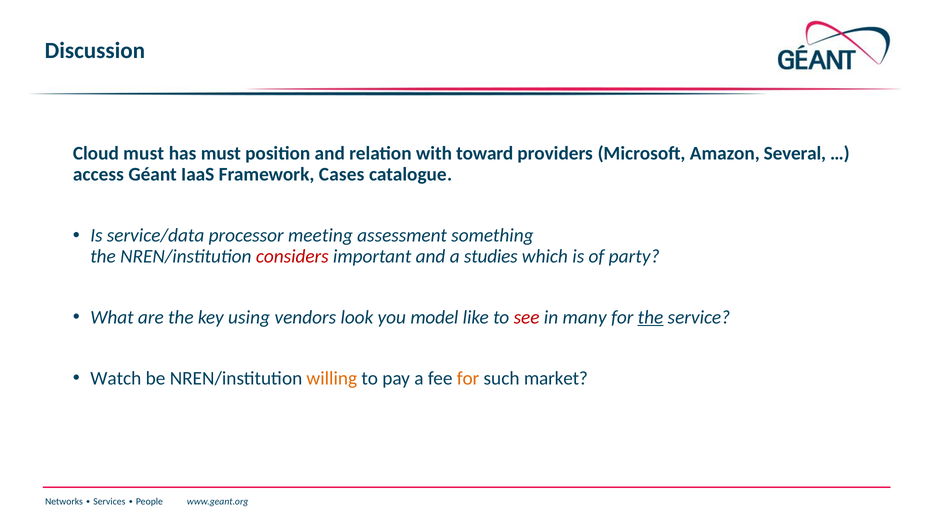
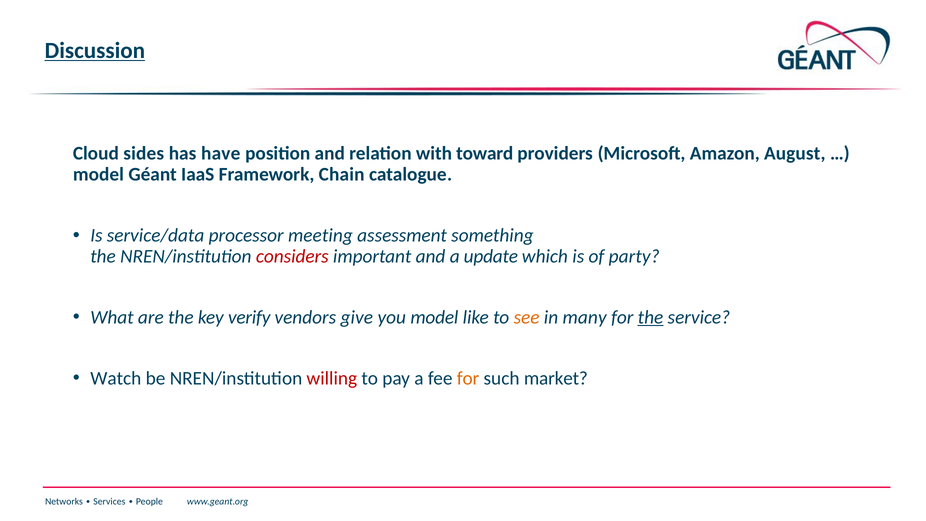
Discussion underline: none -> present
Cloud must: must -> sides
has must: must -> have
Several: Several -> August
access at (98, 174): access -> model
Cases: Cases -> Chain
studies: studies -> update
using: using -> verify
look: look -> give
see colour: red -> orange
willing colour: orange -> red
